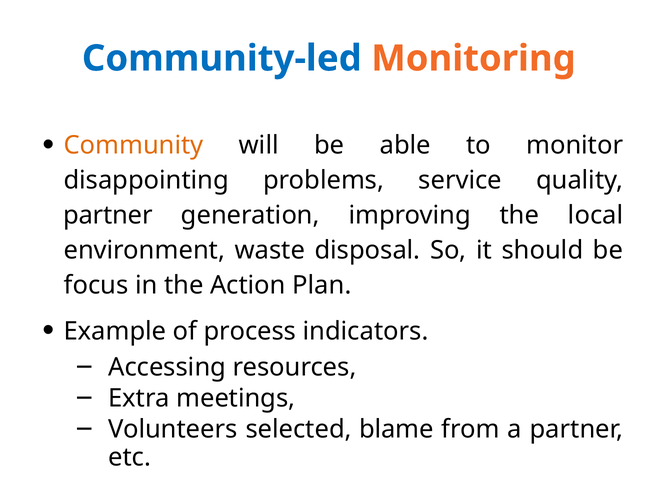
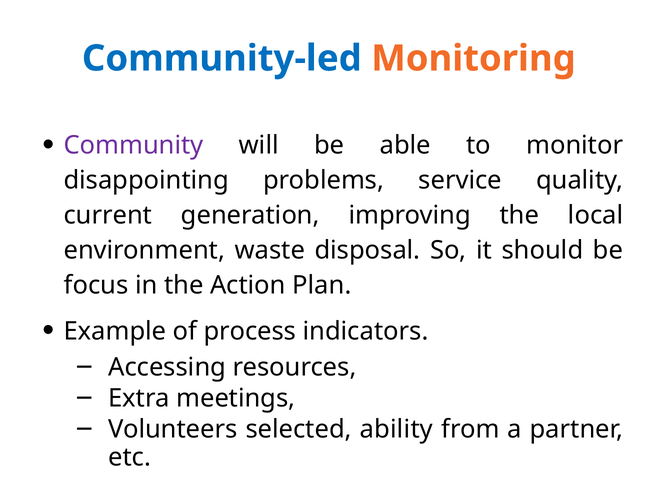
Community colour: orange -> purple
partner at (108, 215): partner -> current
blame: blame -> ability
